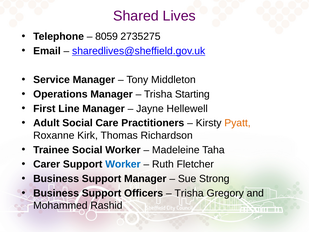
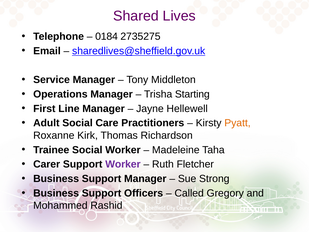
8059: 8059 -> 0184
Worker at (123, 164) colour: blue -> purple
Trisha at (189, 193): Trisha -> Called
